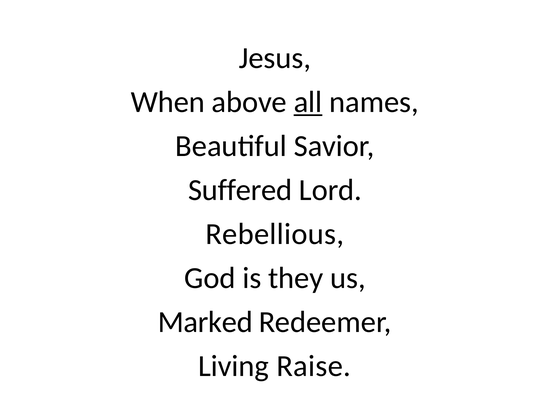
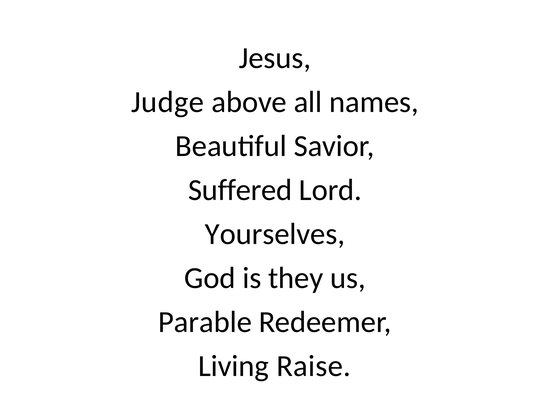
When: When -> Judge
all underline: present -> none
Rebellious: Rebellious -> Yourselves
Marked: Marked -> Parable
